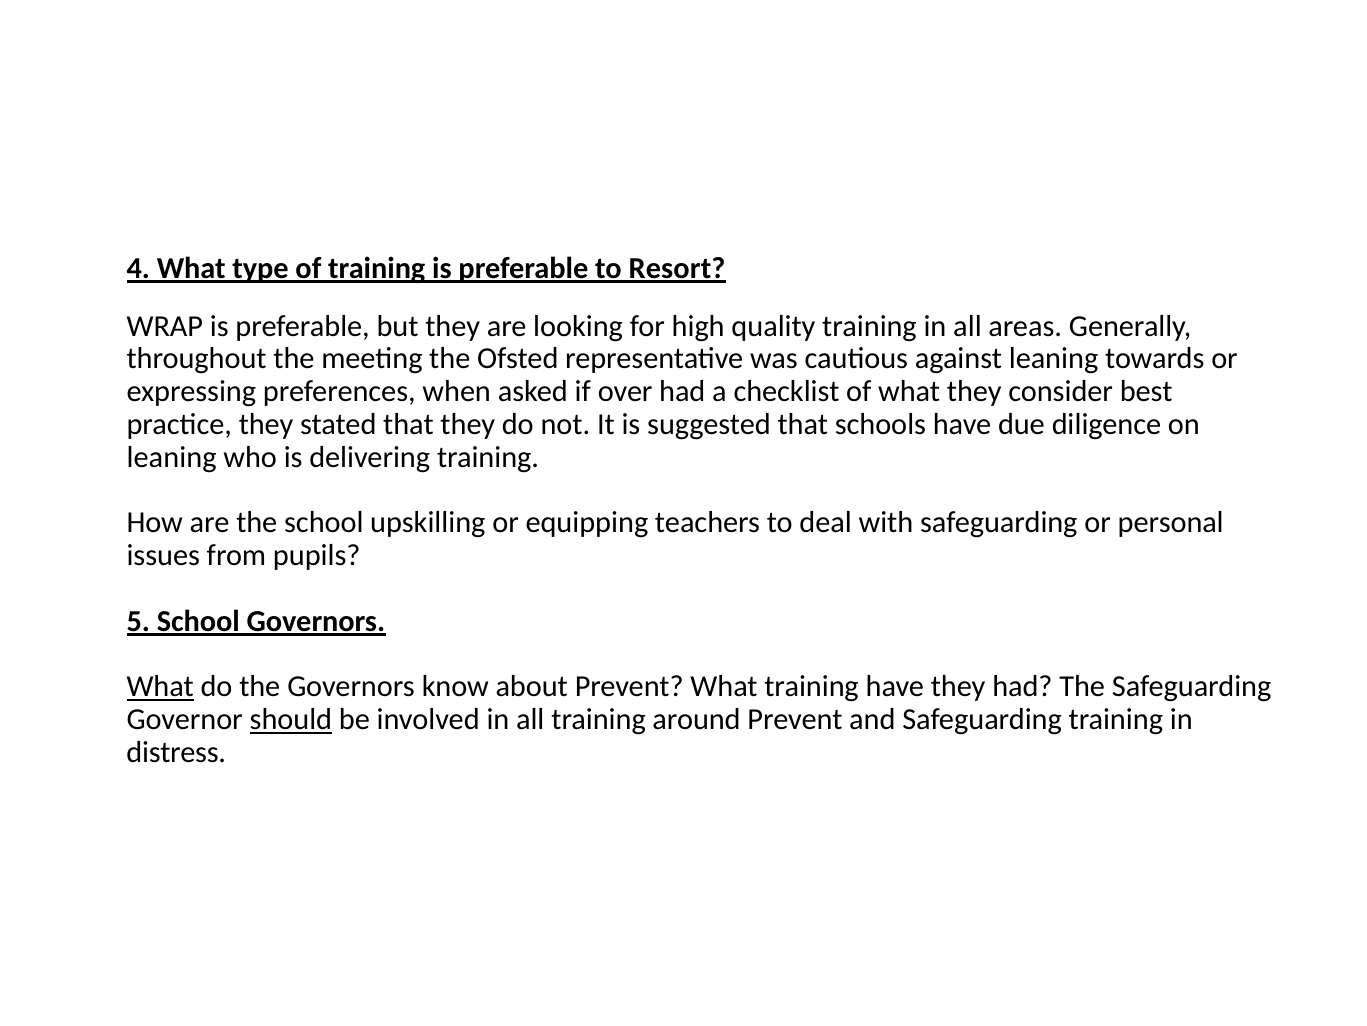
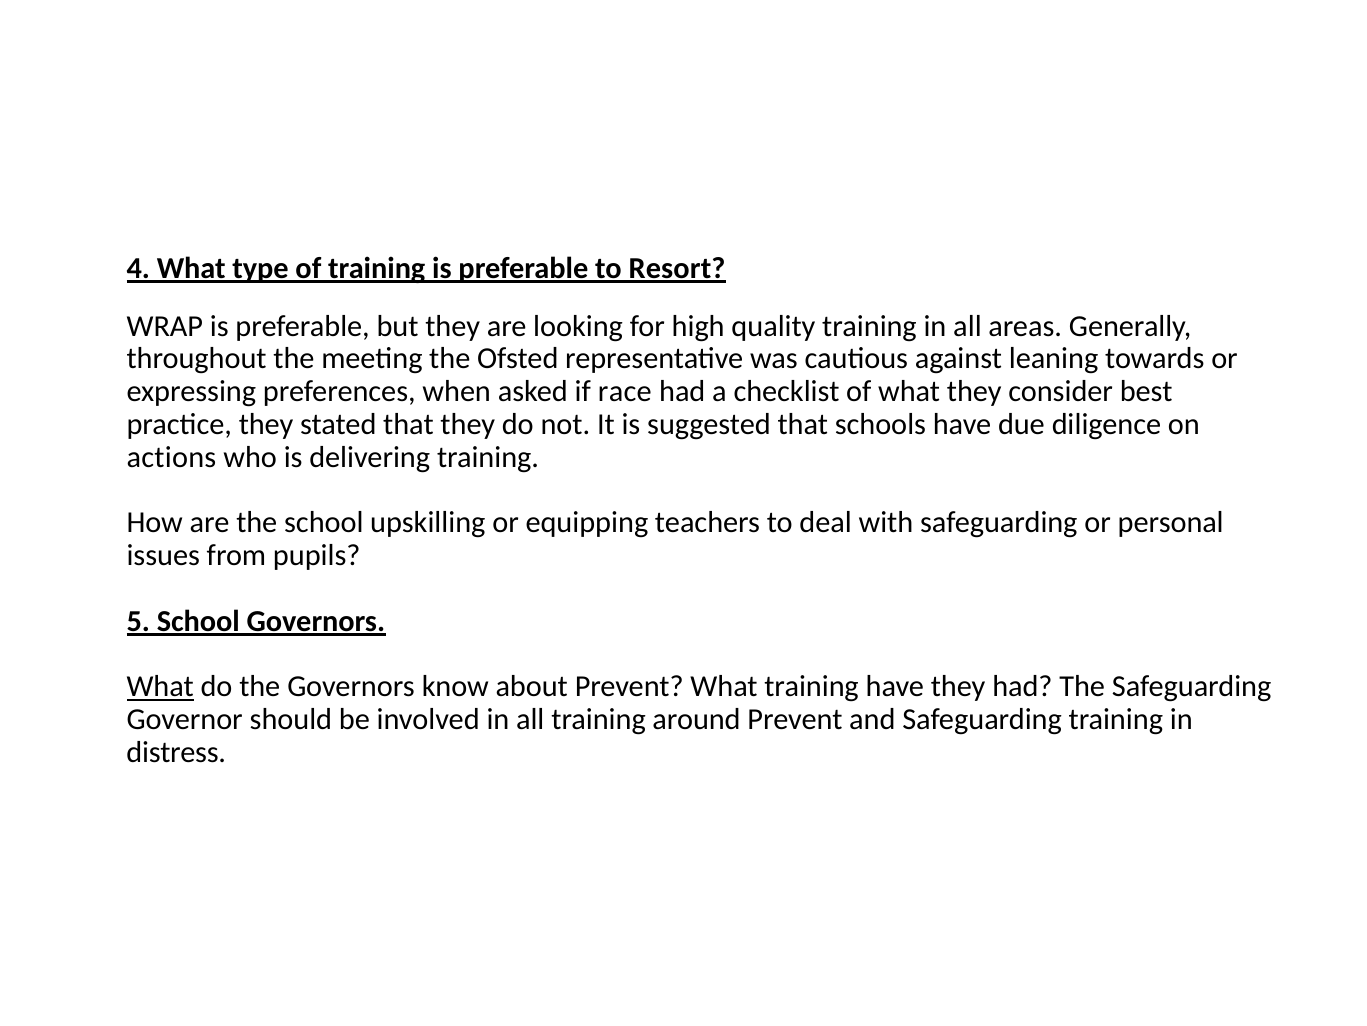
over: over -> race
leaning at (172, 457): leaning -> actions
should underline: present -> none
